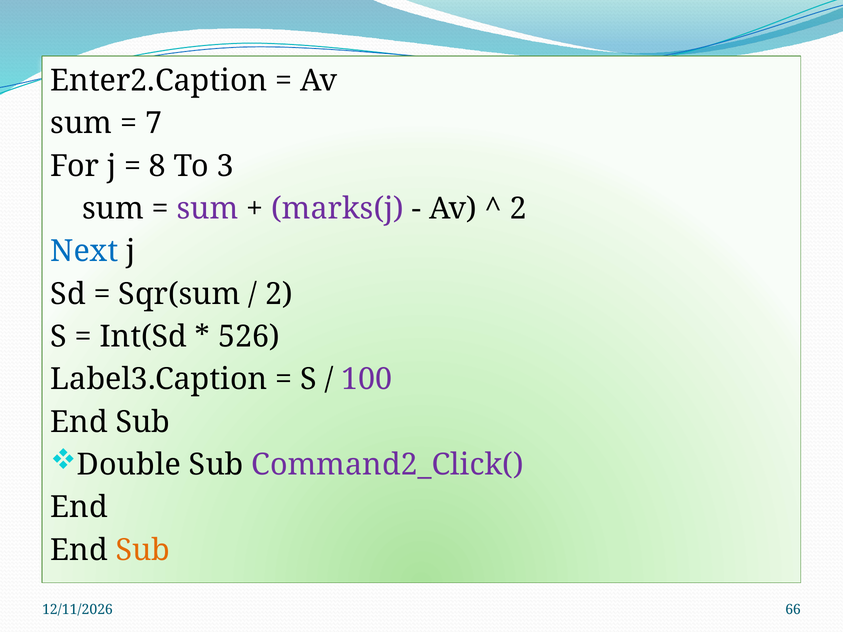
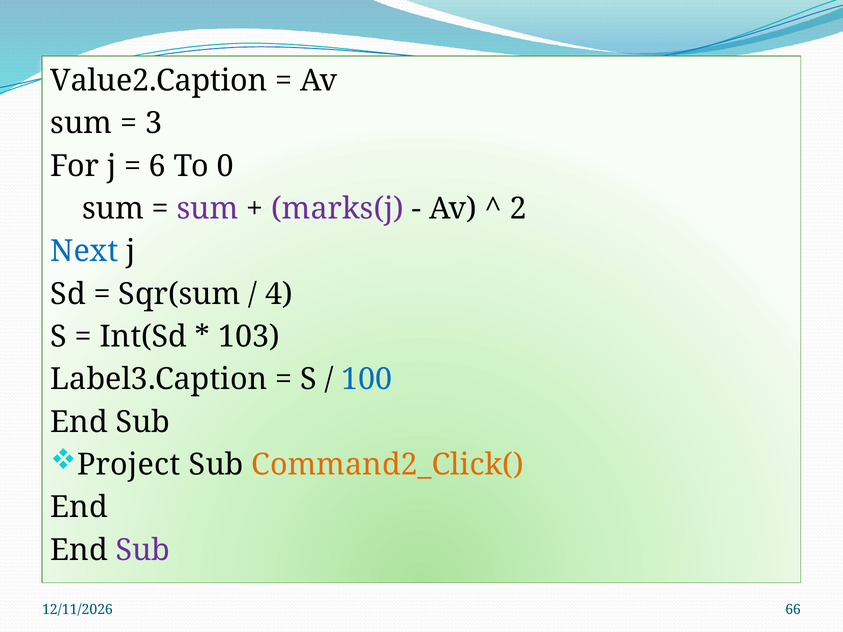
Enter2.Caption: Enter2.Caption -> Value2.Caption
7: 7 -> 3
8: 8 -> 6
3: 3 -> 0
2 at (279, 294): 2 -> 4
526: 526 -> 103
100 colour: purple -> blue
Double: Double -> Project
Command2_Click( colour: purple -> orange
Sub at (143, 550) colour: orange -> purple
